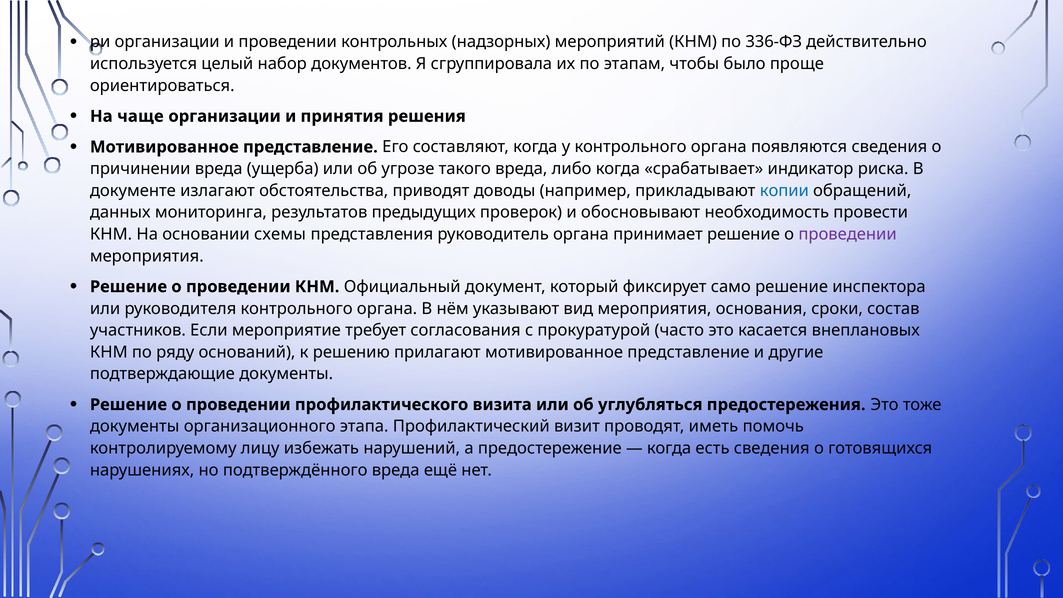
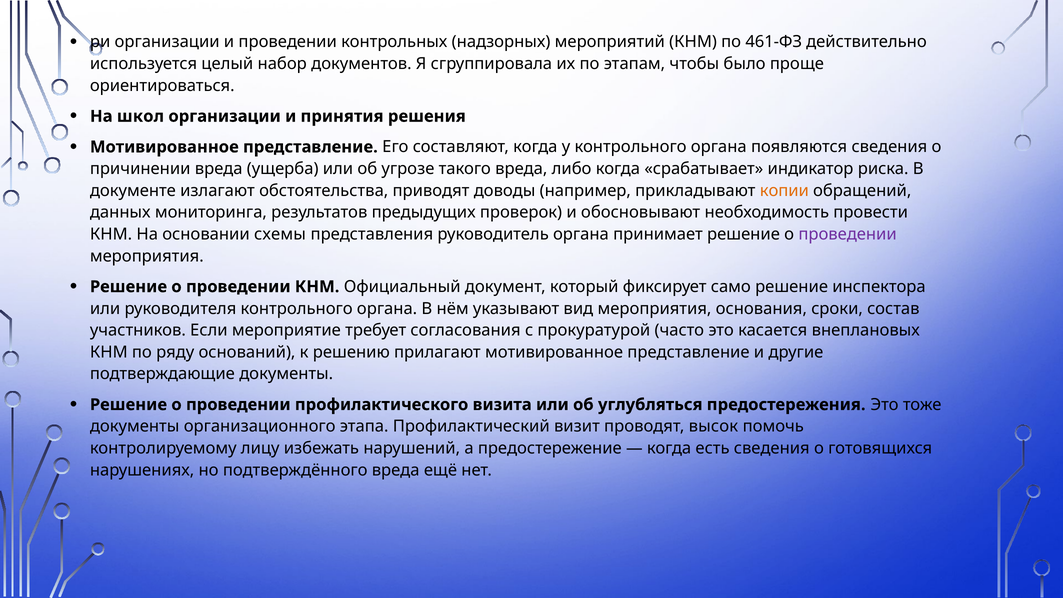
336-ФЗ: 336-ФЗ -> 461-ФЗ
чаще: чаще -> школ
копии colour: blue -> orange
иметь: иметь -> высок
